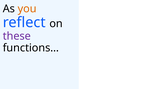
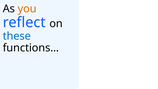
these colour: purple -> blue
